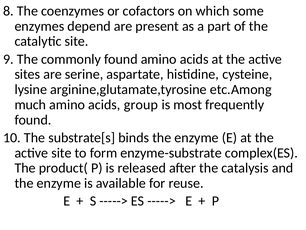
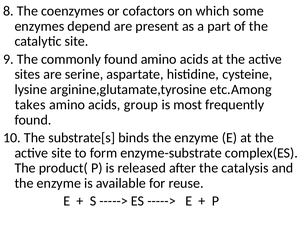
much: much -> takes
